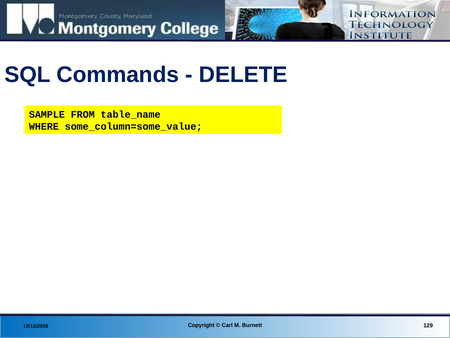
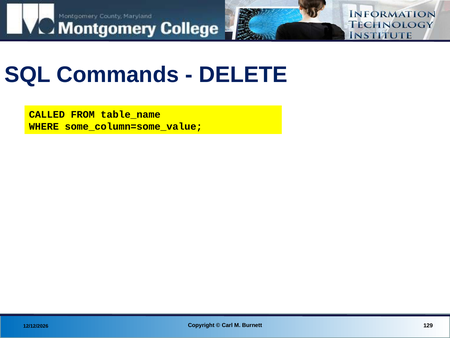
SAMPLE: SAMPLE -> CALLED
